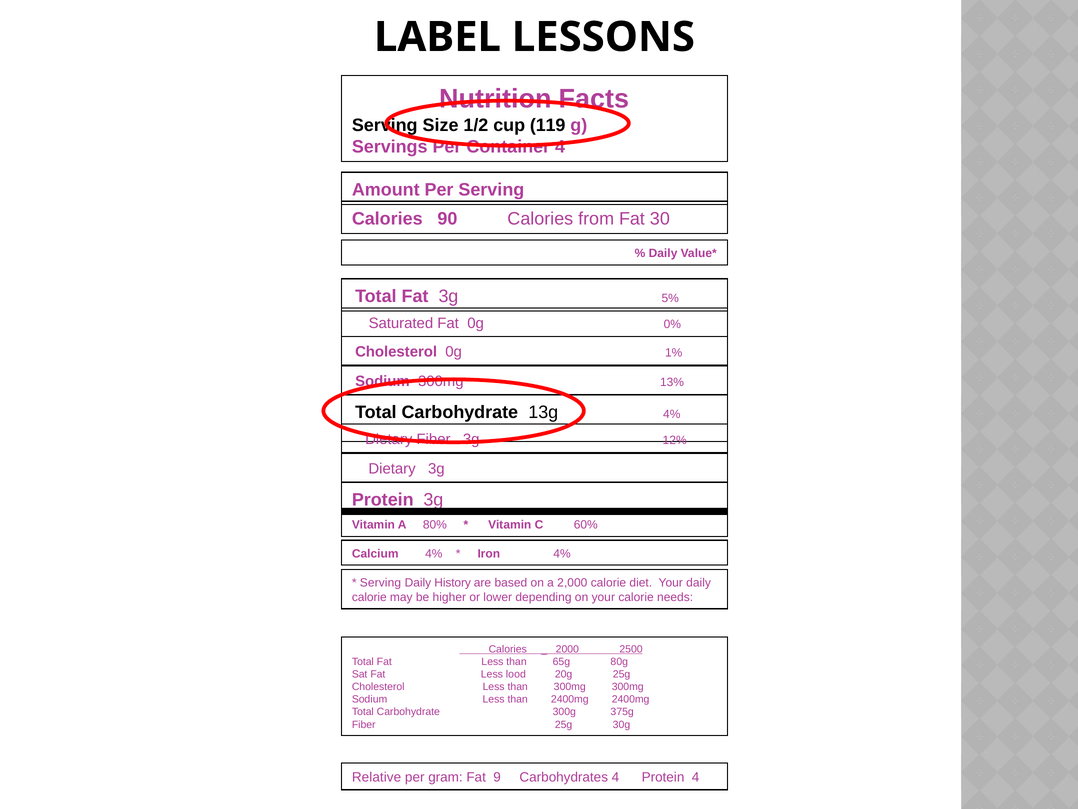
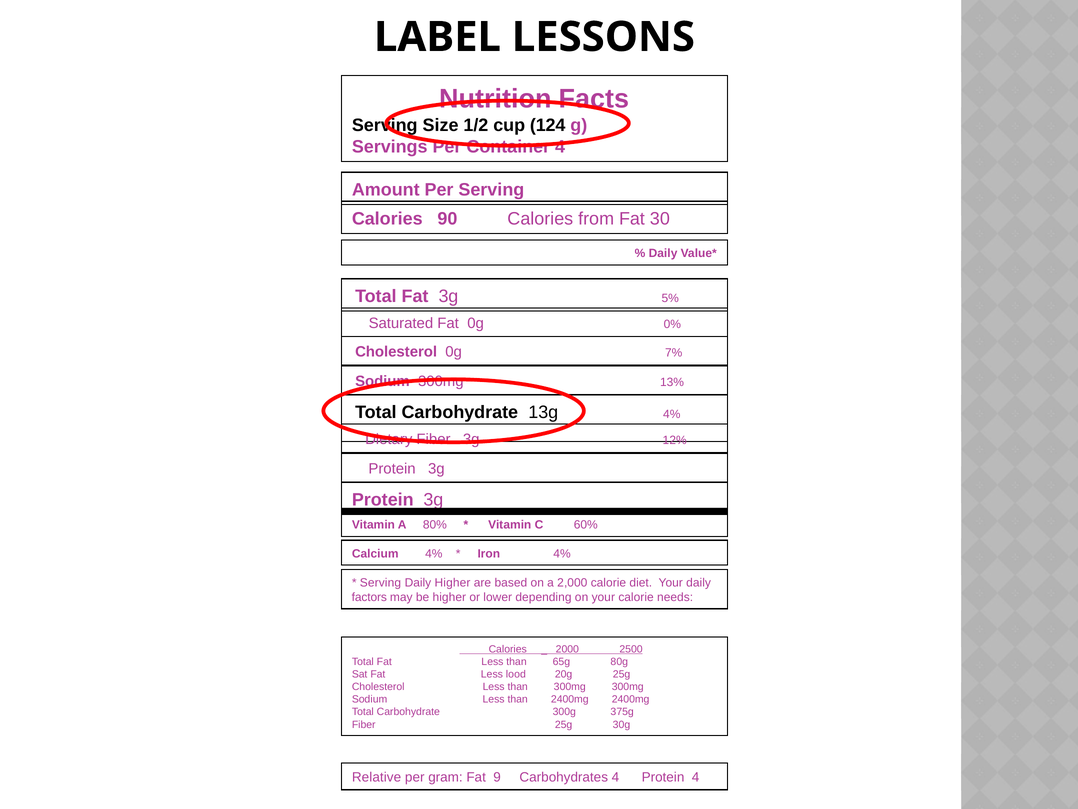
119: 119 -> 124
1%: 1% -> 7%
Dietary at (392, 468): Dietary -> Protein
Daily History: History -> Higher
calorie at (369, 597): calorie -> factors
